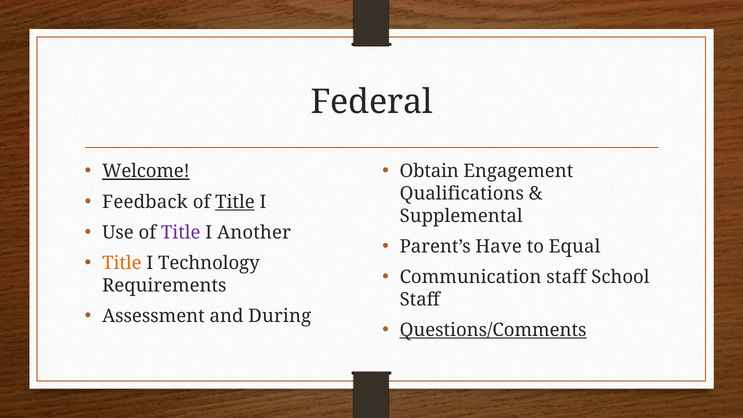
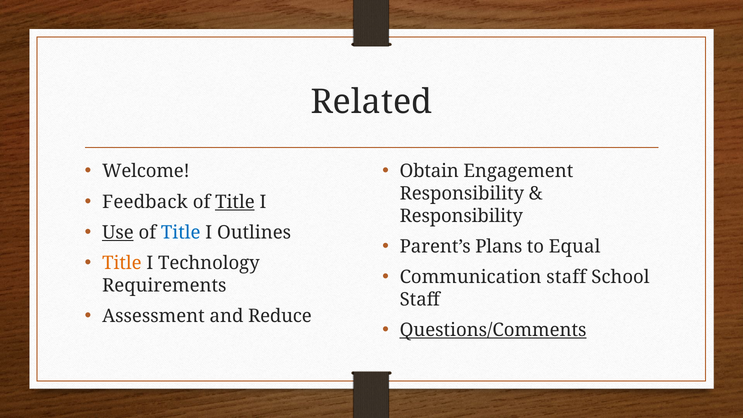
Federal: Federal -> Related
Welcome underline: present -> none
Qualifications at (462, 194): Qualifications -> Responsibility
Supplemental at (461, 216): Supplemental -> Responsibility
Use underline: none -> present
Title at (181, 233) colour: purple -> blue
Another: Another -> Outlines
Have: Have -> Plans
During: During -> Reduce
